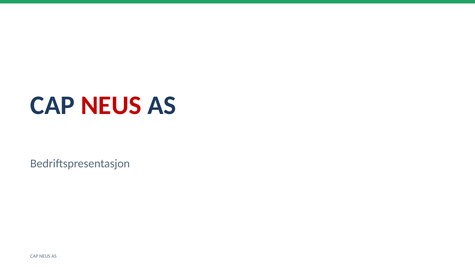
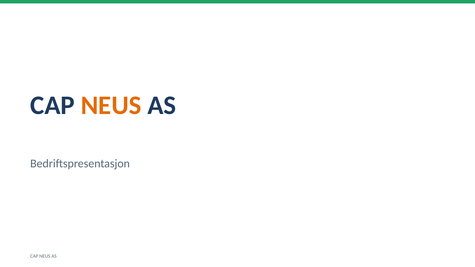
NEUS at (111, 105) colour: red -> orange
